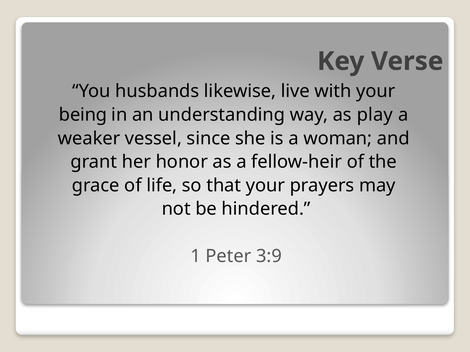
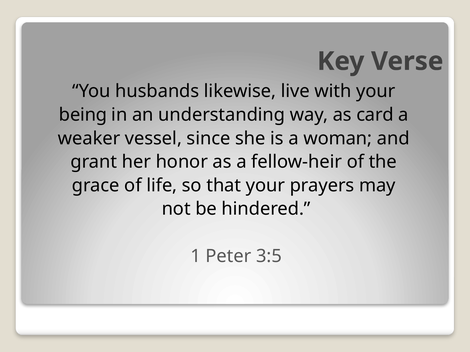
play: play -> card
3:9: 3:9 -> 3:5
